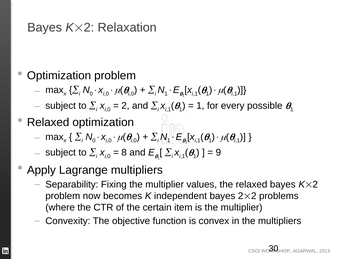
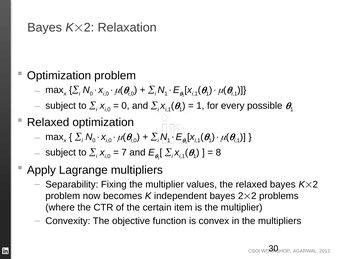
2 at (125, 106): 2 -> 0
8: 8 -> 7
9: 9 -> 8
